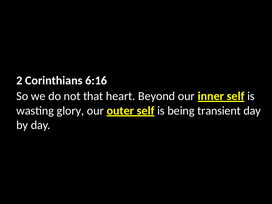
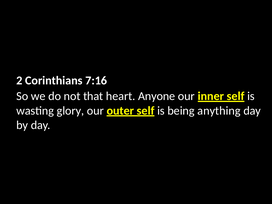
6:16: 6:16 -> 7:16
Beyond: Beyond -> Anyone
transient: transient -> anything
